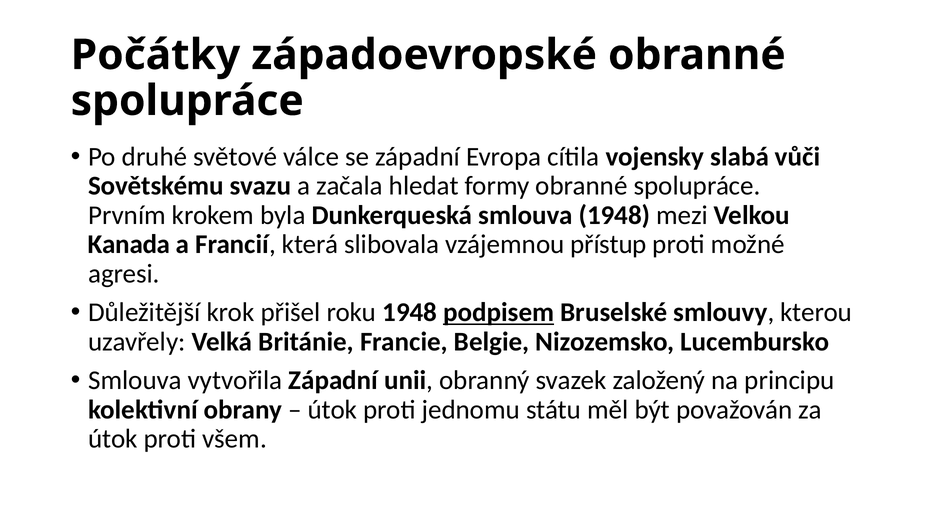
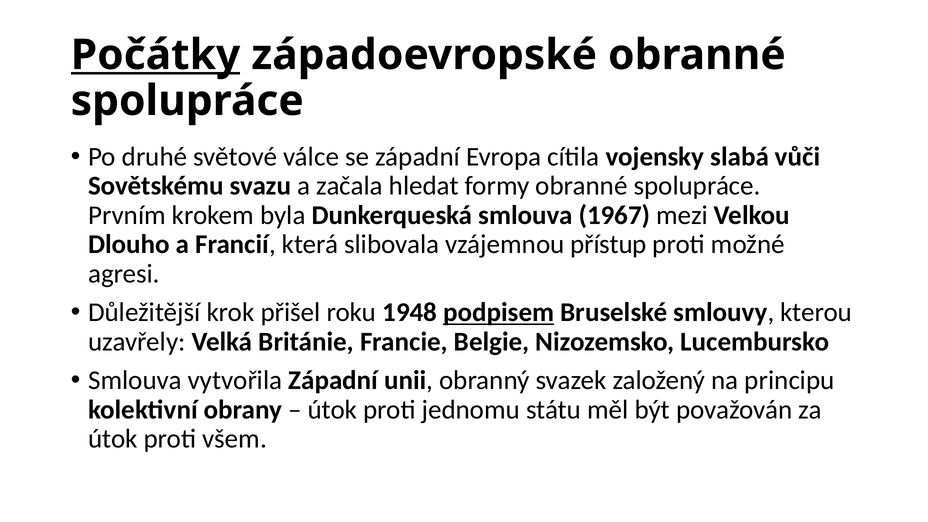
Počátky underline: none -> present
smlouva 1948: 1948 -> 1967
Kanada: Kanada -> Dlouho
